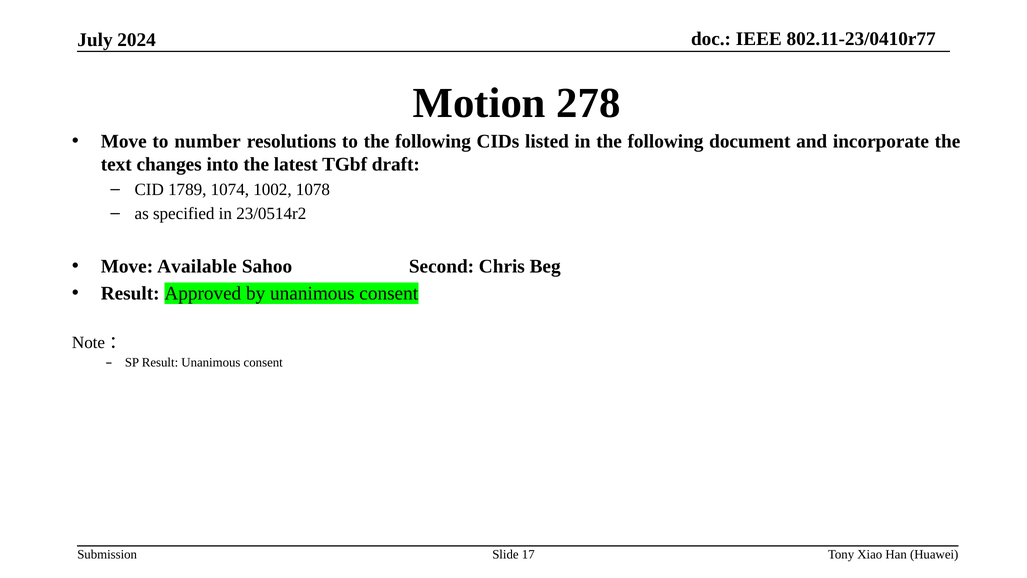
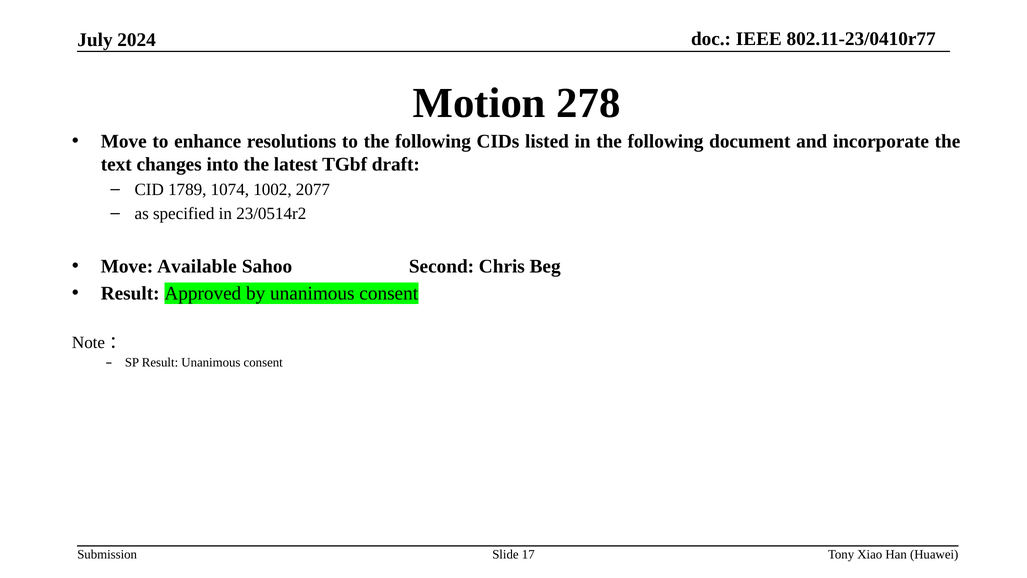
number: number -> enhance
1078: 1078 -> 2077
